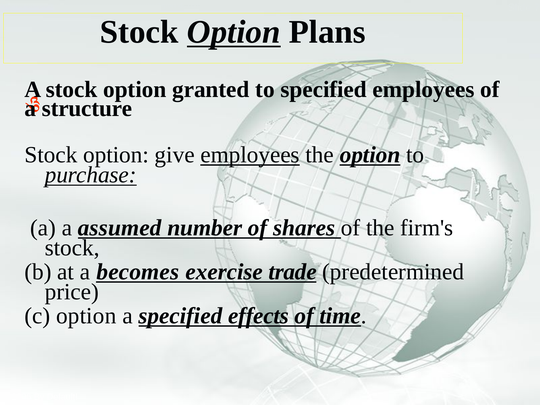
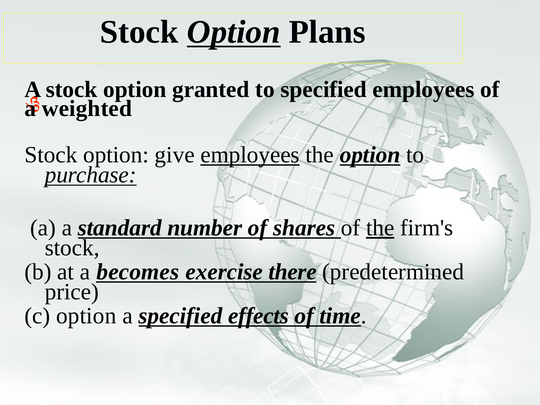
structure: structure -> weighted
assumed: assumed -> standard
the at (380, 228) underline: none -> present
trade: trade -> there
